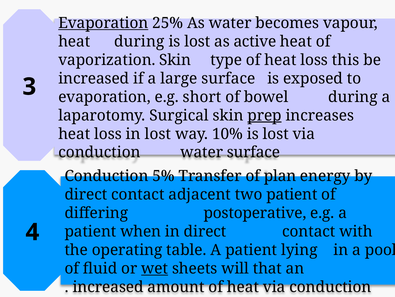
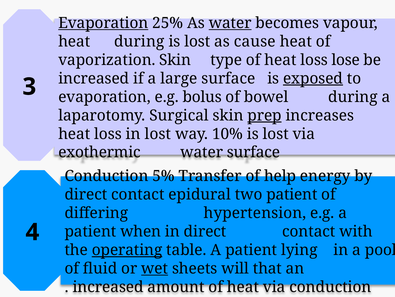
water at (230, 23) underline: none -> present
active: active -> cause
this: this -> lose
exposed underline: none -> present
short: short -> bolus
conduction at (99, 152): conduction -> exothermic
plan: plan -> help
adjacent: adjacent -> epidural
postoperative: postoperative -> hypertension
operating underline: none -> present
